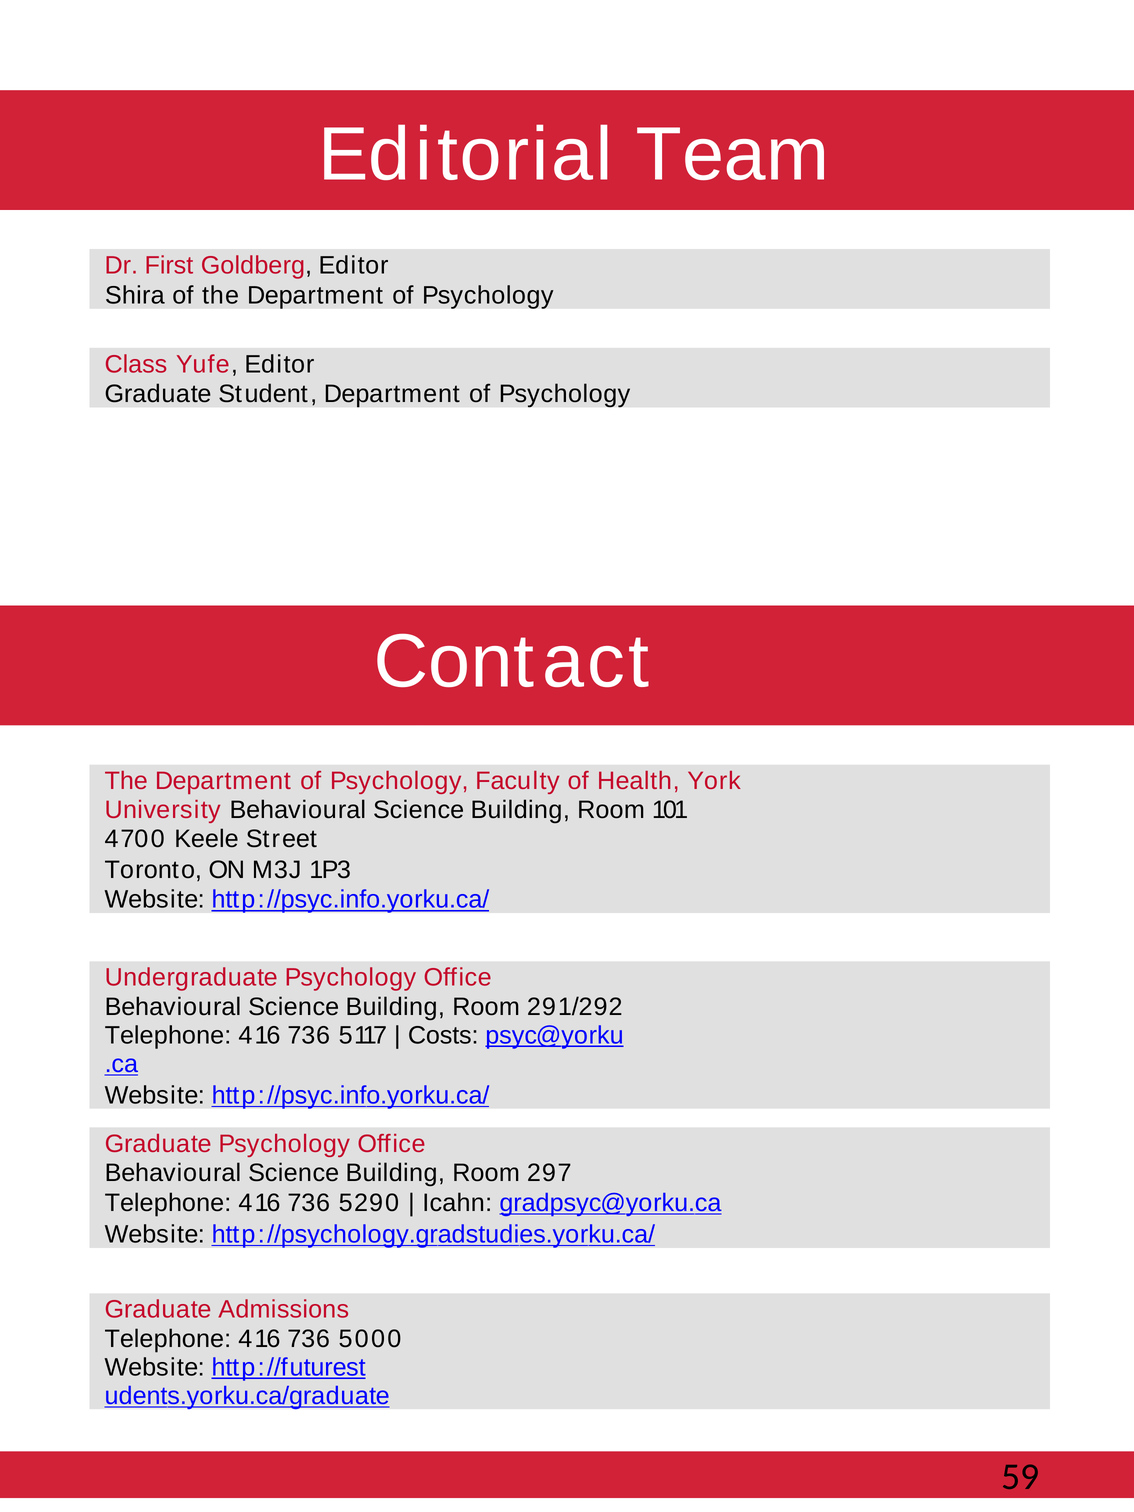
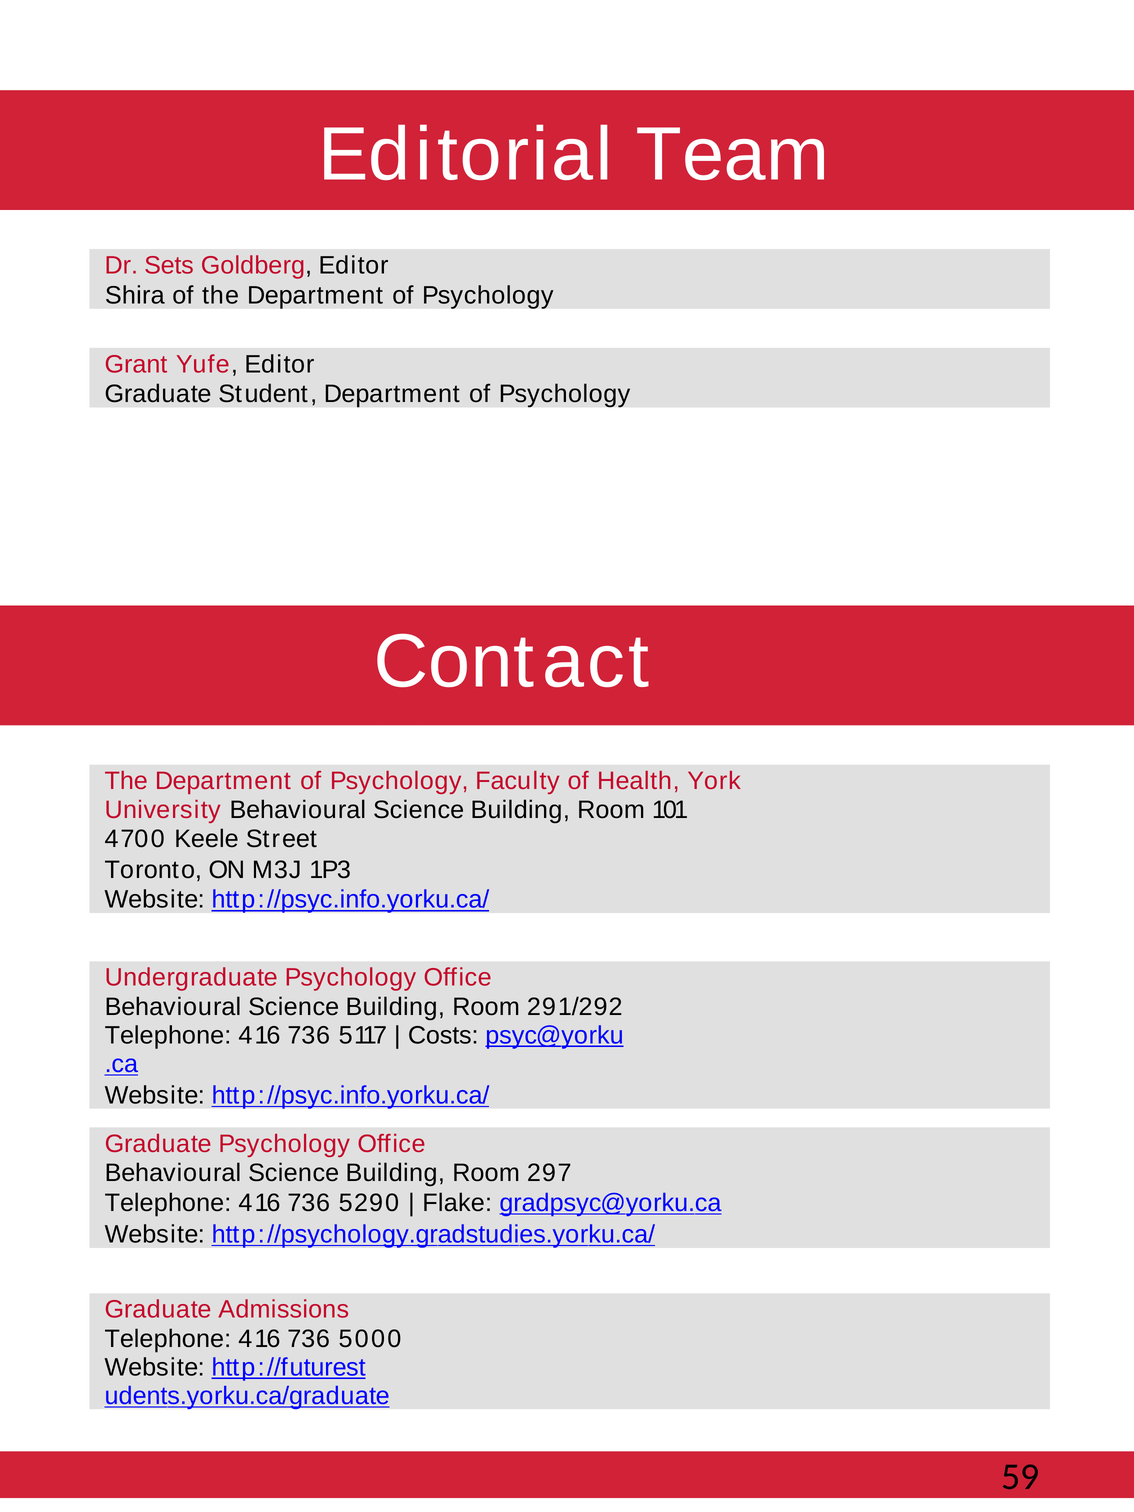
First: First -> Sets
Class: Class -> Grant
Icahn: Icahn -> Flake
